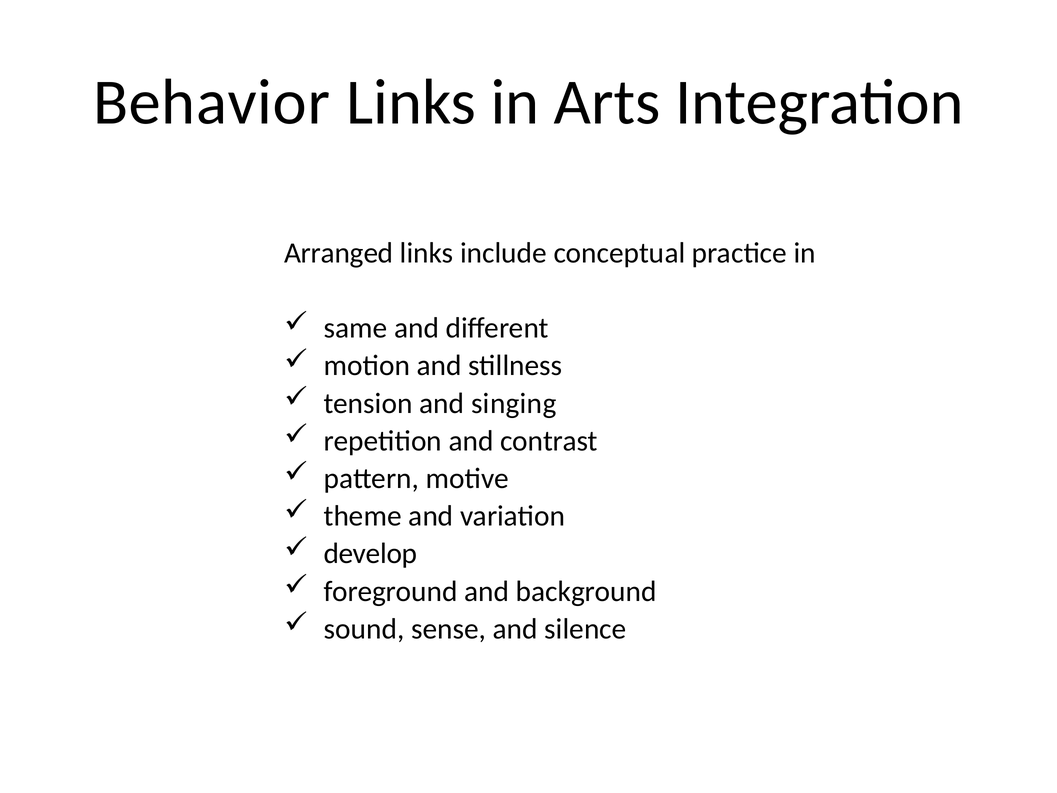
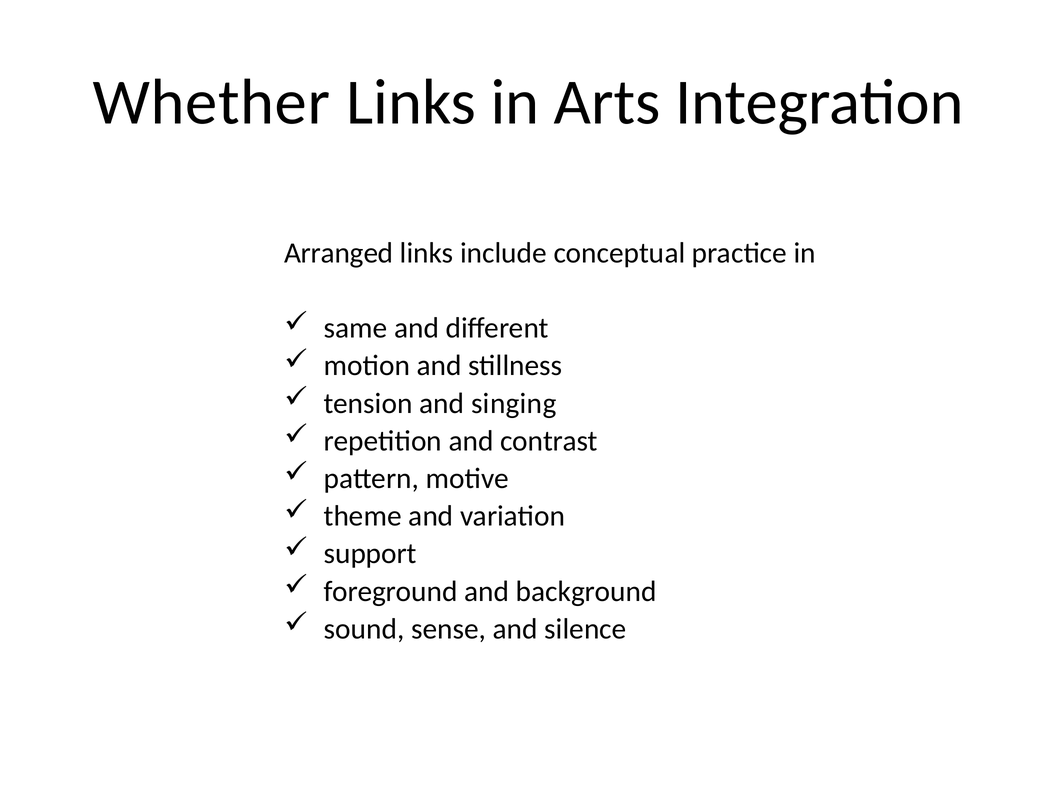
Behavior: Behavior -> Whether
develop: develop -> support
